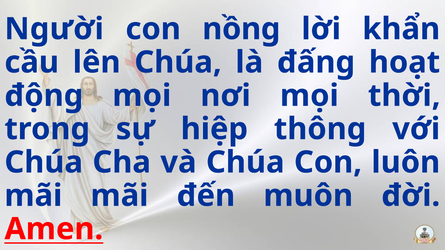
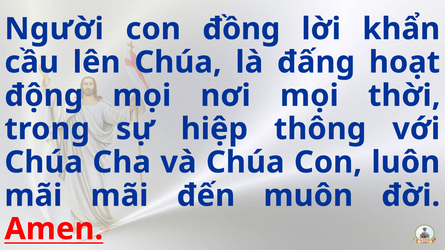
nồng: nồng -> đồng
